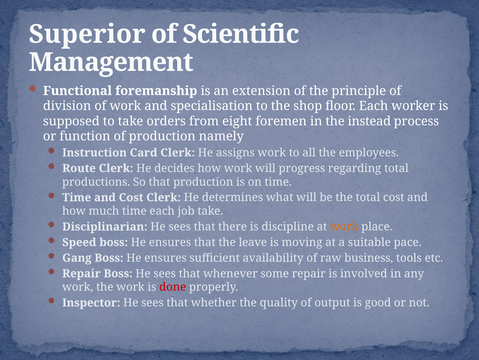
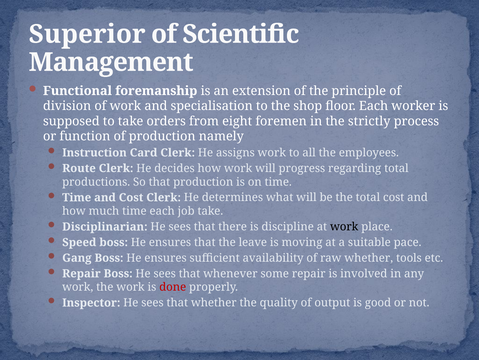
instead: instead -> strictly
work at (344, 226) colour: orange -> black
raw business: business -> whether
